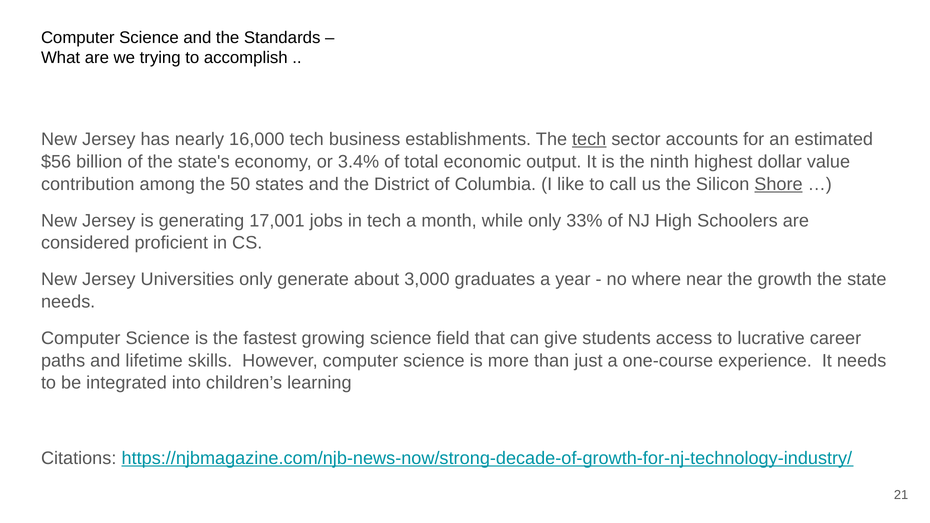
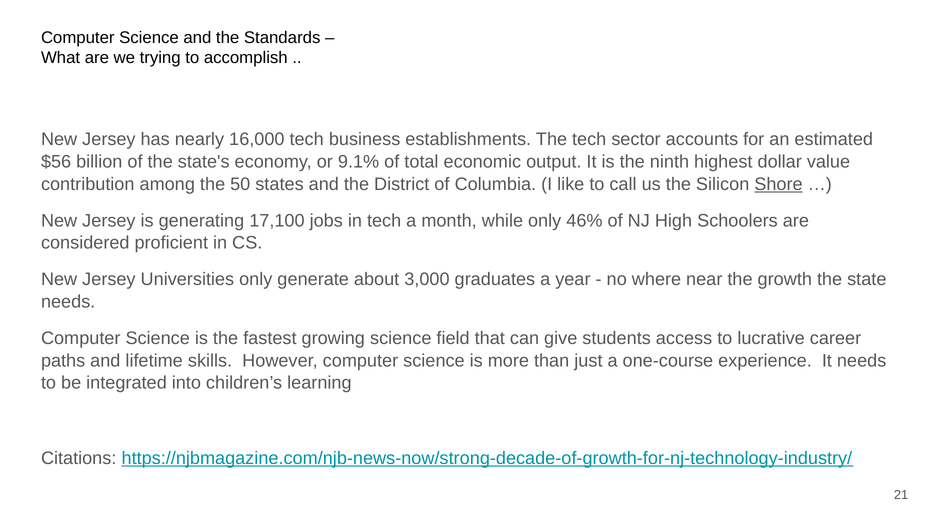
tech at (589, 139) underline: present -> none
3.4%: 3.4% -> 9.1%
17,001: 17,001 -> 17,100
33%: 33% -> 46%
